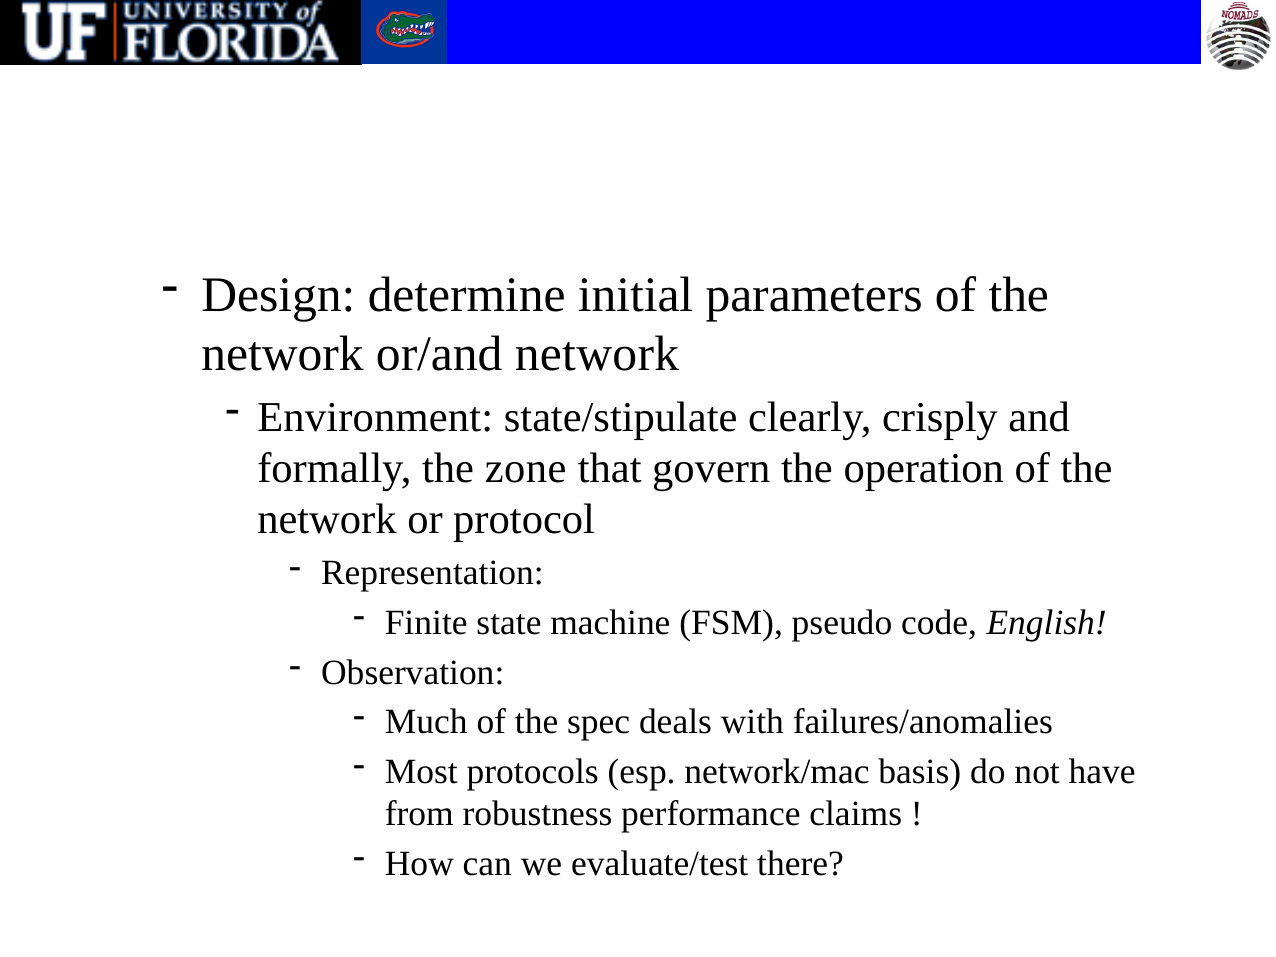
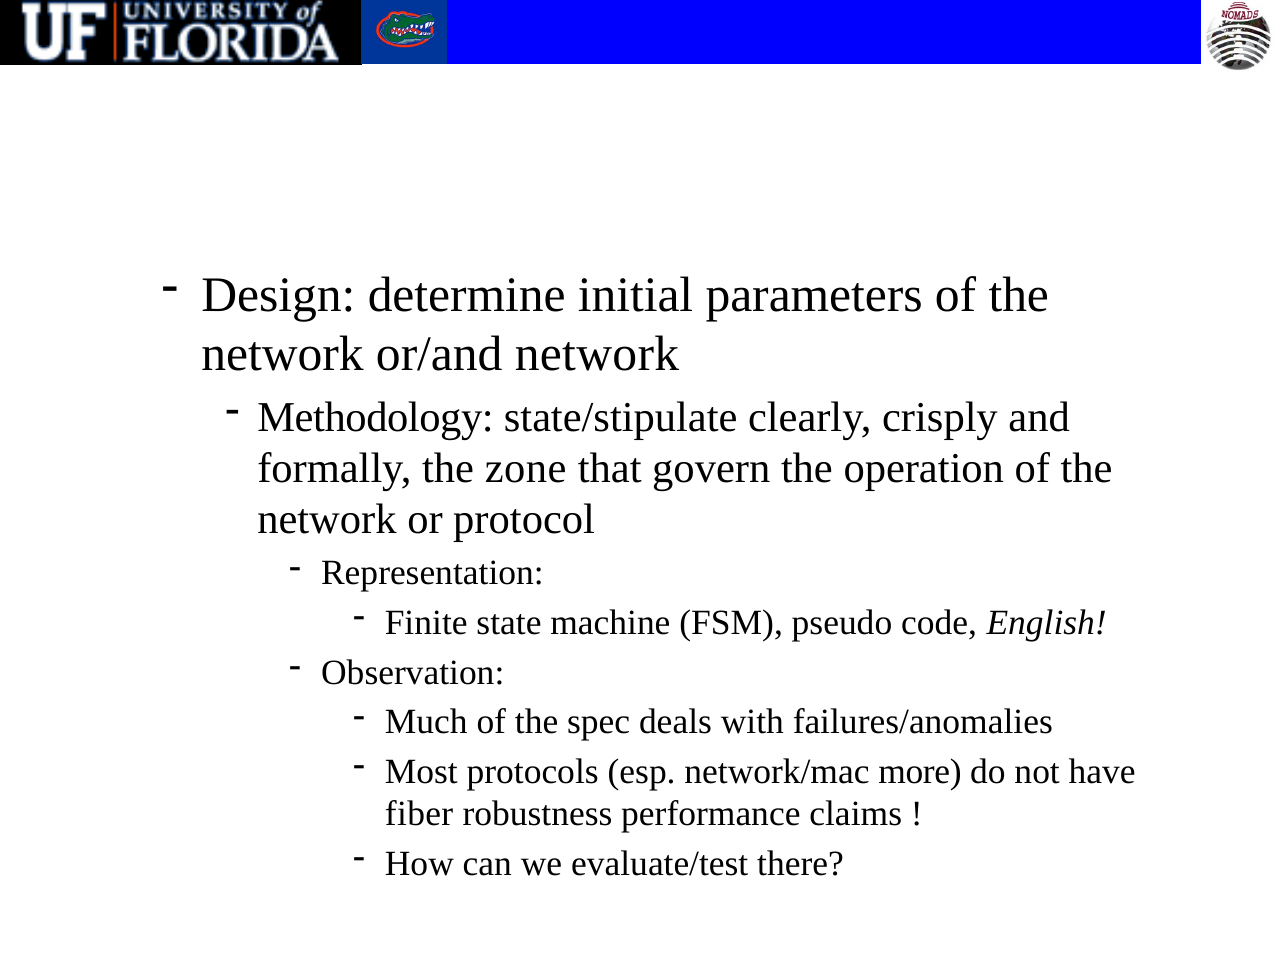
Environment: Environment -> Methodology
basis: basis -> more
from: from -> fiber
